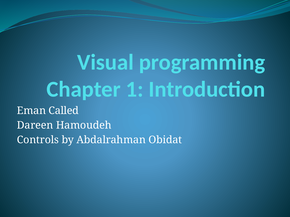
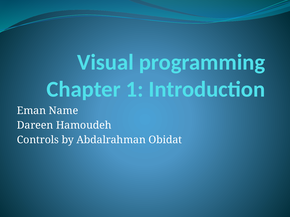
Called: Called -> Name
